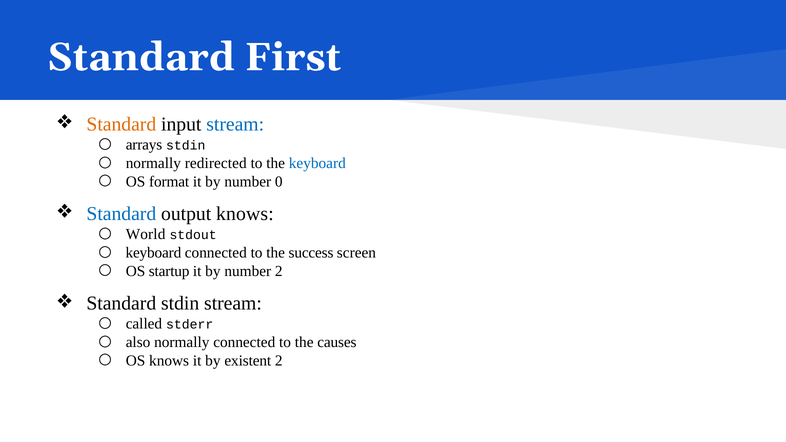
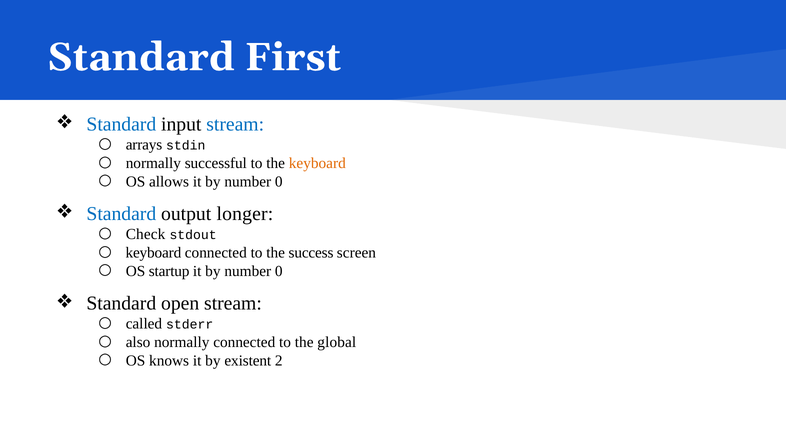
Standard at (121, 124) colour: orange -> blue
redirected: redirected -> successful
keyboard at (317, 163) colour: blue -> orange
format: format -> allows
output knows: knows -> longer
World: World -> Check
2 at (279, 271): 2 -> 0
Standard stdin: stdin -> open
causes: causes -> global
